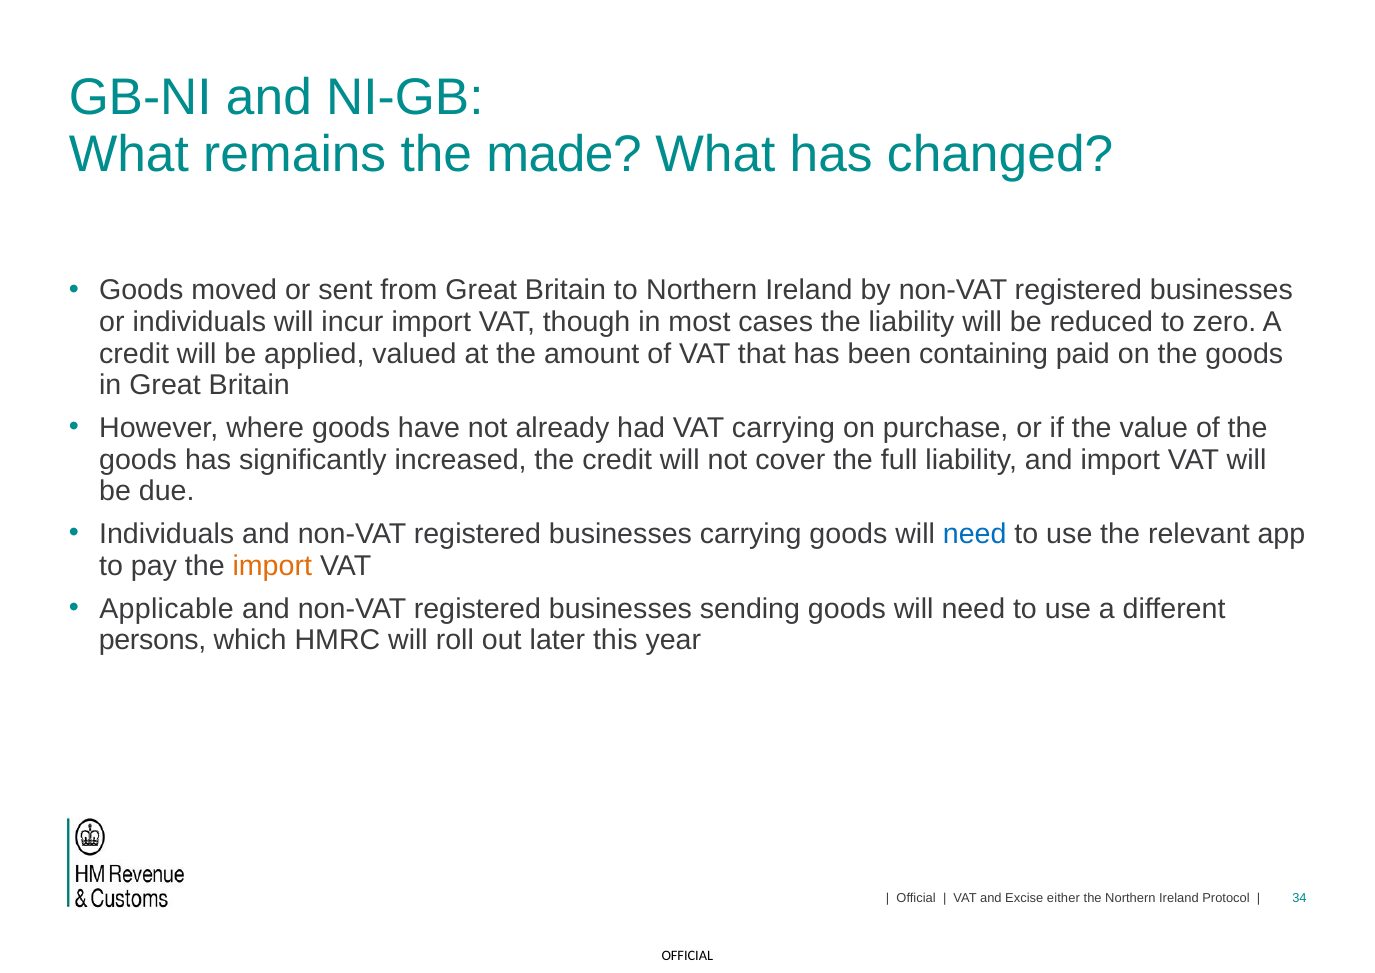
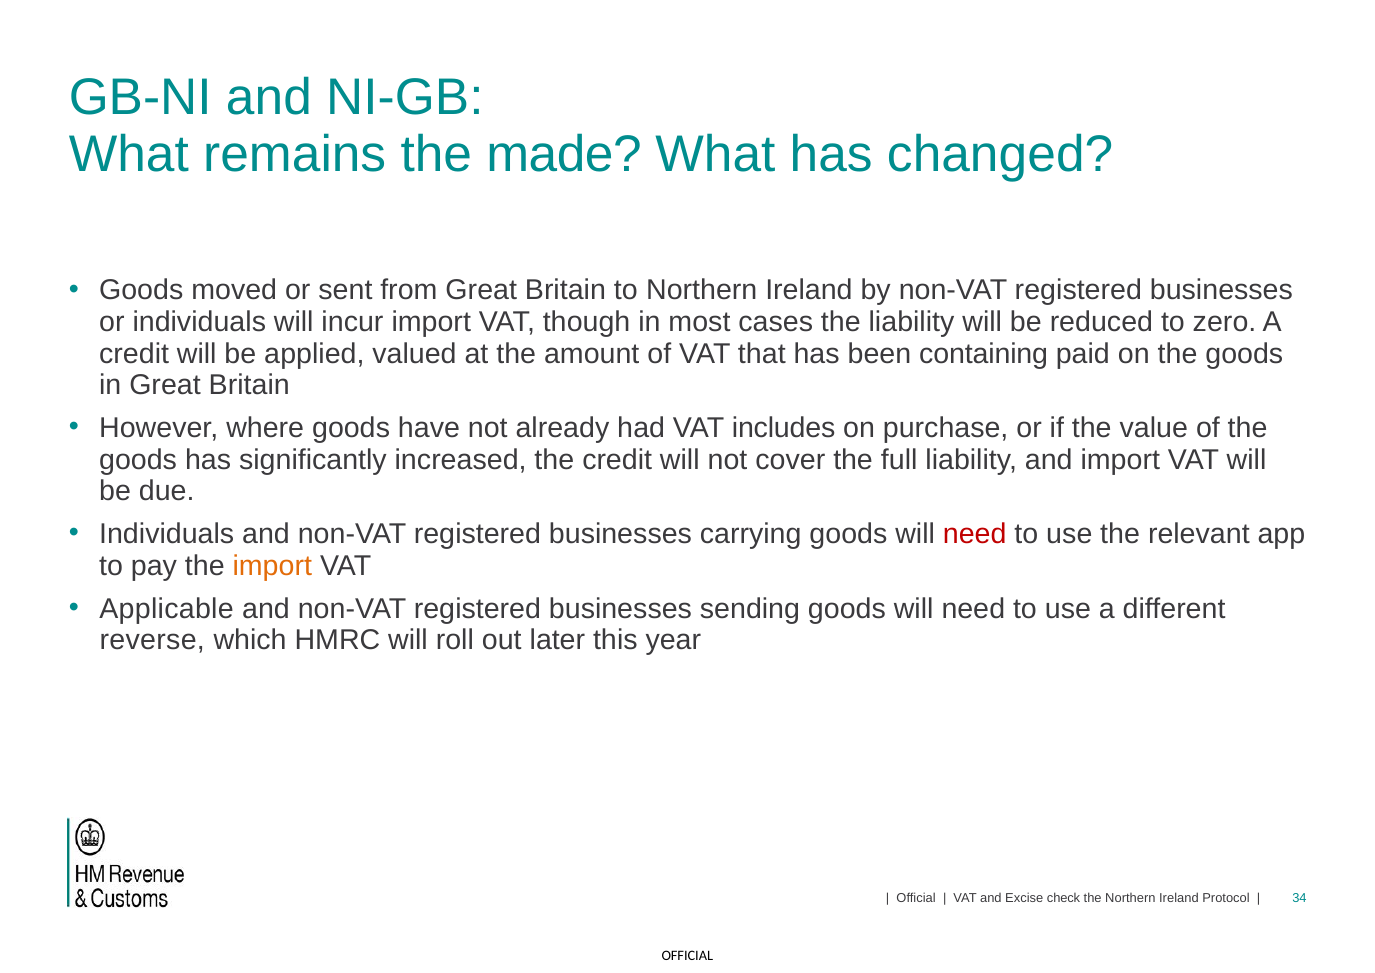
VAT carrying: carrying -> includes
need at (975, 534) colour: blue -> red
persons: persons -> reverse
either: either -> check
